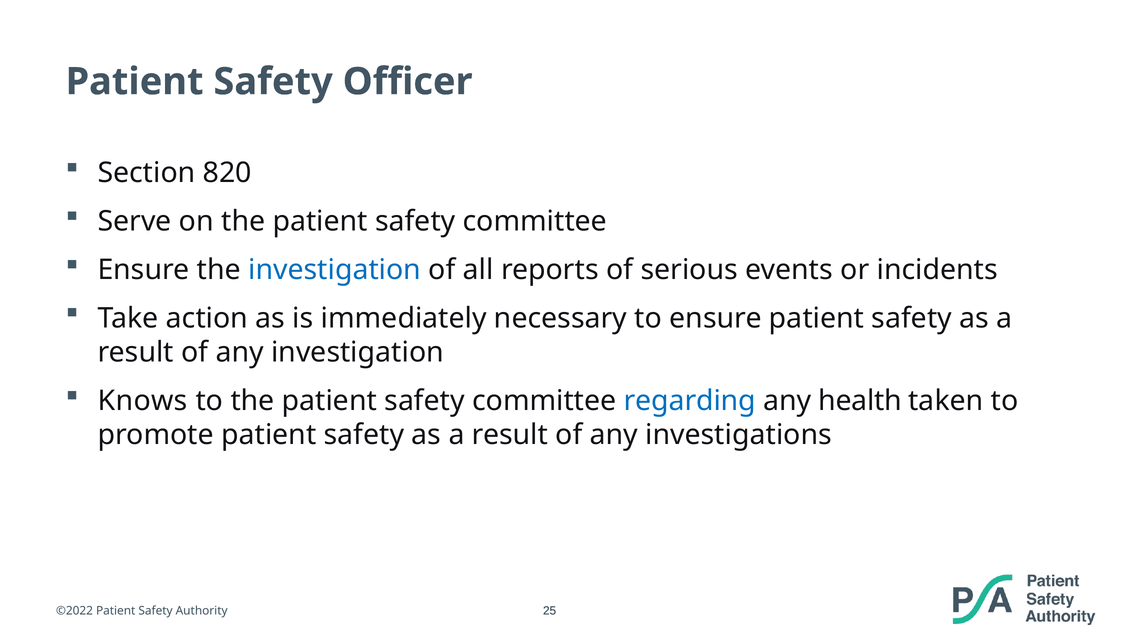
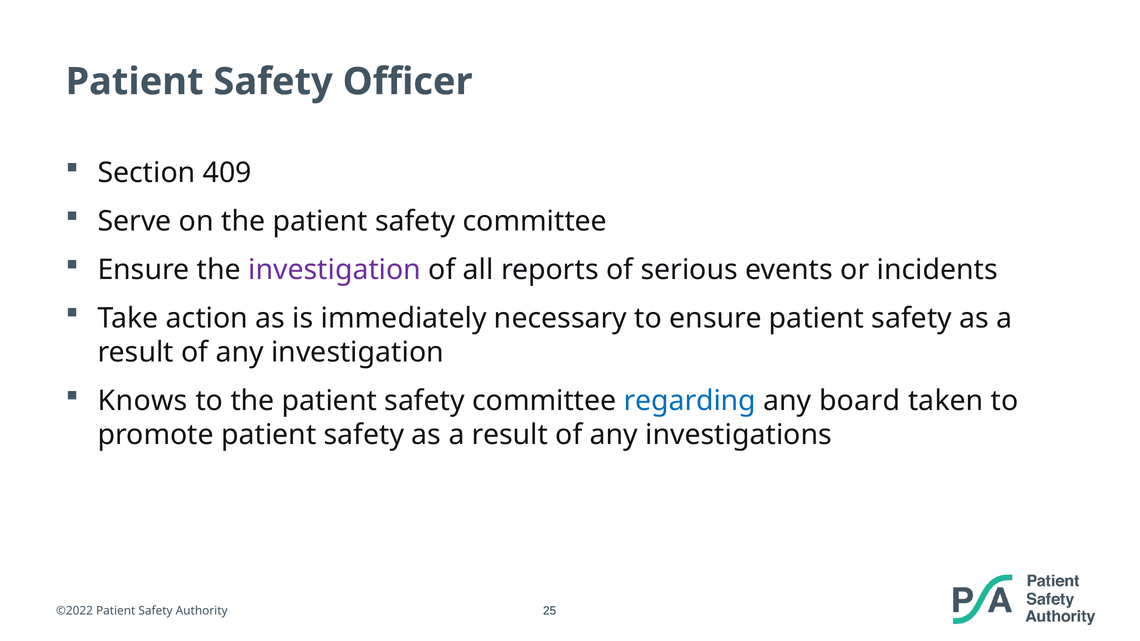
820: 820 -> 409
investigation at (335, 270) colour: blue -> purple
health: health -> board
